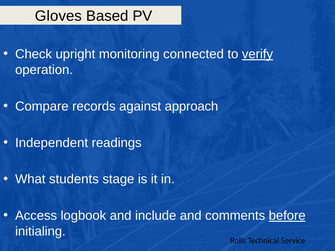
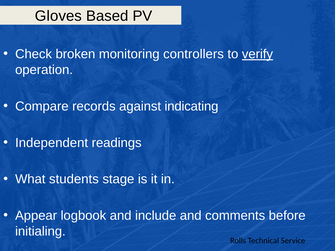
upright: upright -> broken
connected: connected -> controllers
approach: approach -> indicating
Access: Access -> Appear
before underline: present -> none
